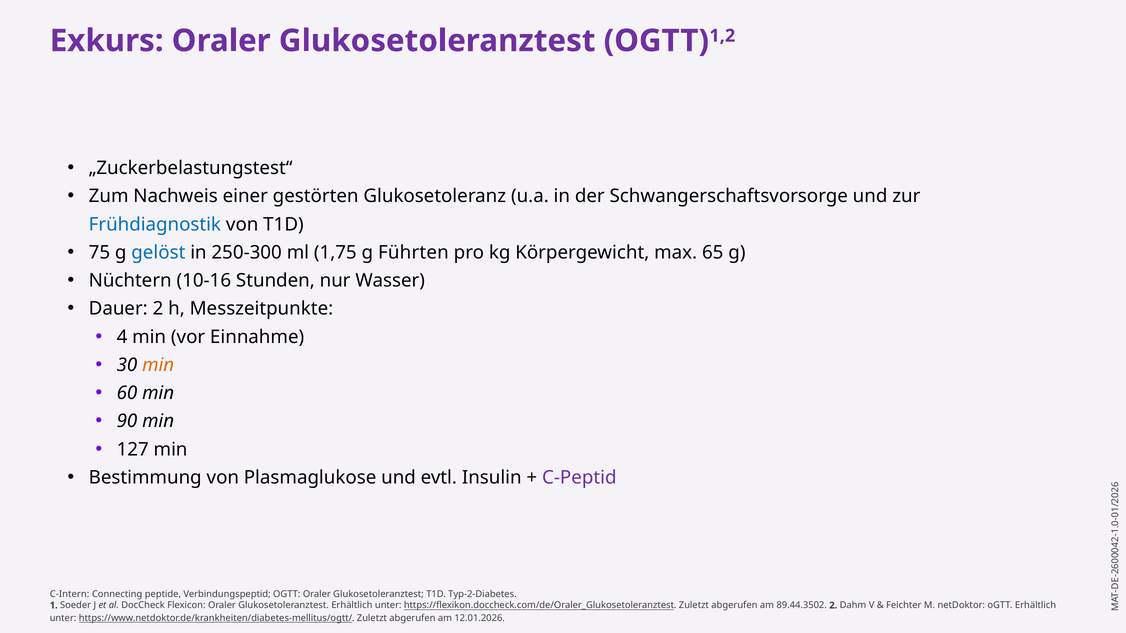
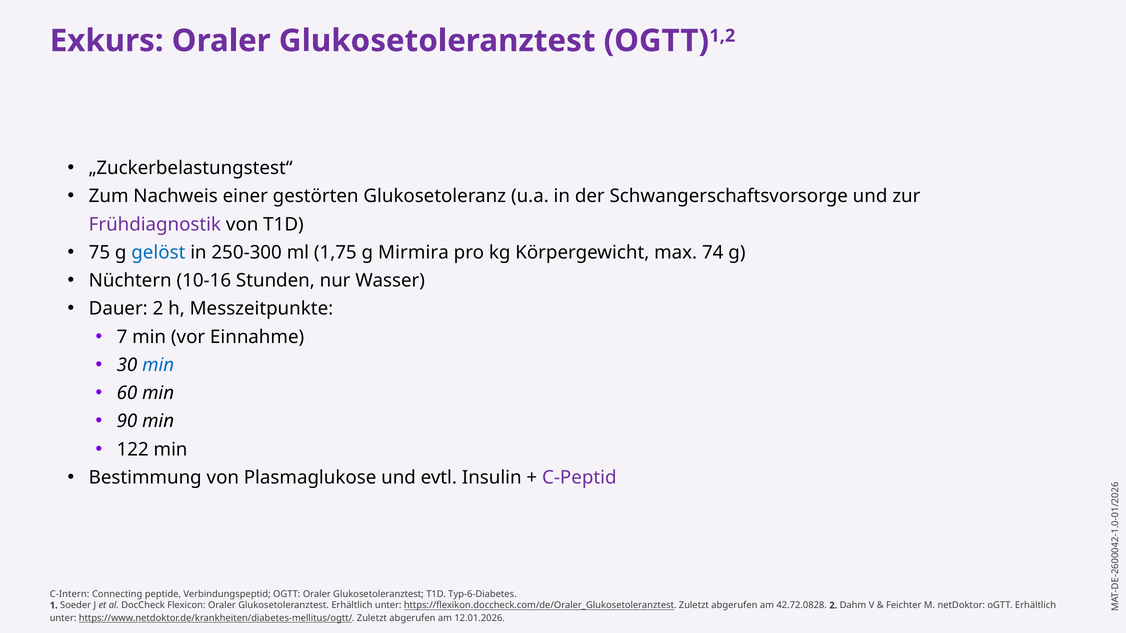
Frühdiagnostik colour: blue -> purple
Führten: Führten -> Mirmira
65: 65 -> 74
4 at (122, 337): 4 -> 7
min at (158, 365) colour: orange -> blue
127: 127 -> 122
Typ-2-Diabetes: Typ-2-Diabetes -> Typ-6-Diabetes
89.44.3502: 89.44.3502 -> 42.72.0828
